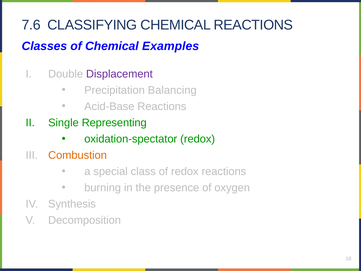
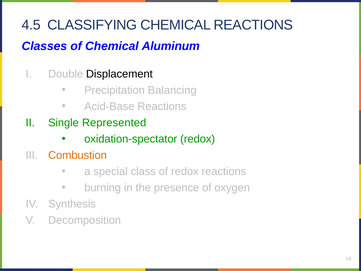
7.6: 7.6 -> 4.5
Examples: Examples -> Aluminum
Displacement colour: purple -> black
Representing: Representing -> Represented
